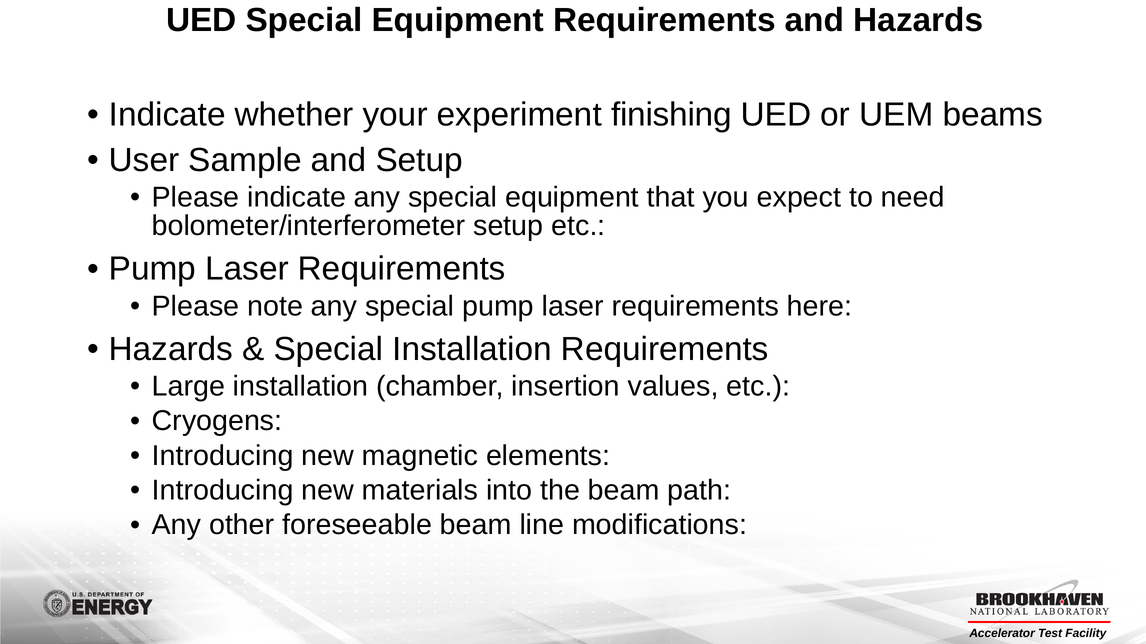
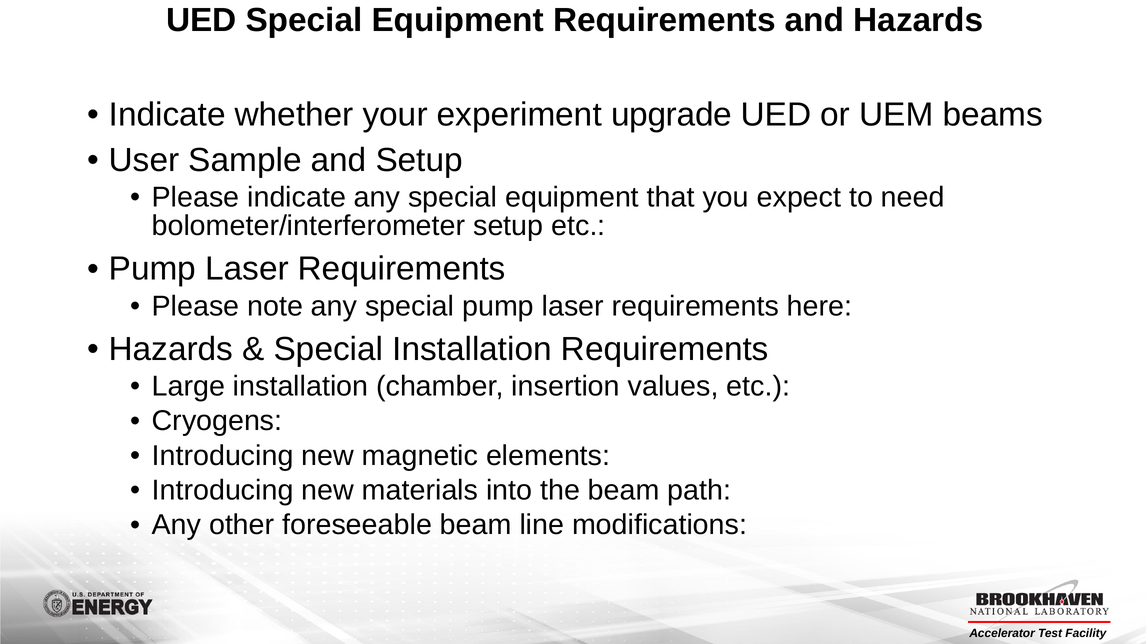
finishing: finishing -> upgrade
